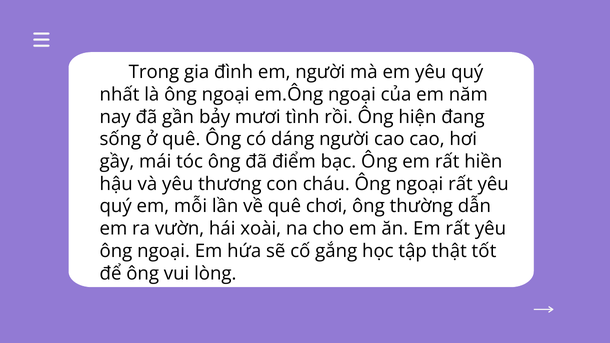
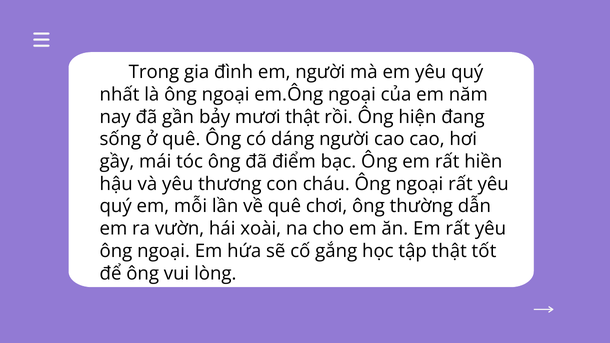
mươi tình: tình -> thật
